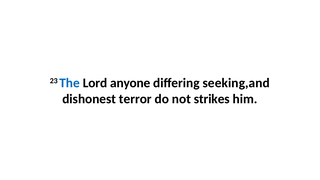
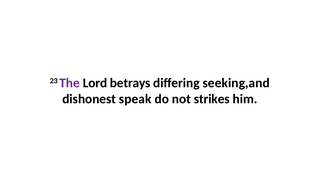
The colour: blue -> purple
anyone: anyone -> betrays
terror: terror -> speak
